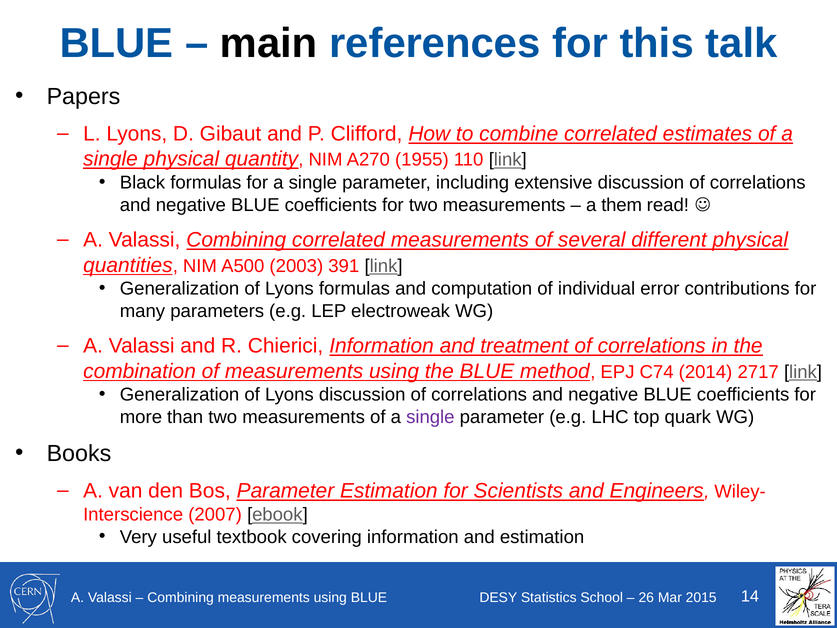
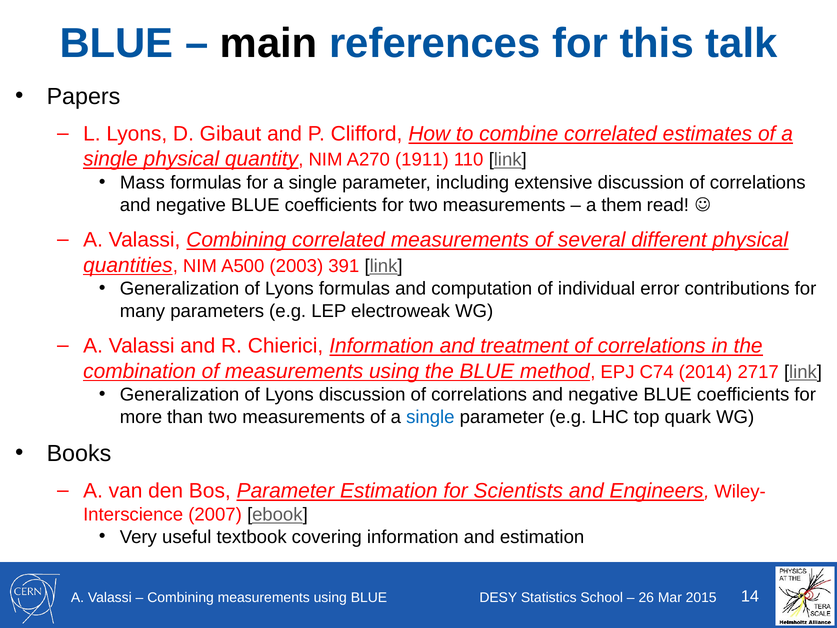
1955: 1955 -> 1911
Black: Black -> Mass
single at (430, 417) colour: purple -> blue
